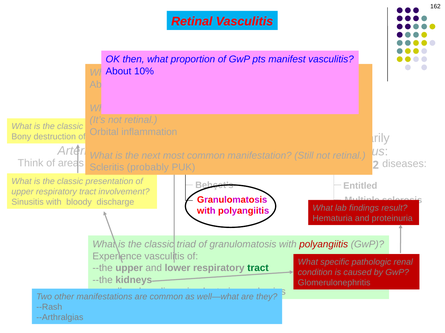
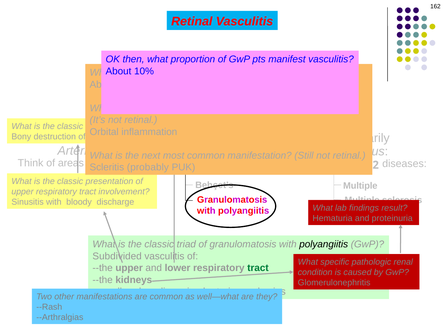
Entitled at (360, 186): Entitled -> Multiple
polyangiitis at (324, 245) colour: red -> black
Experience: Experience -> Subdivided
